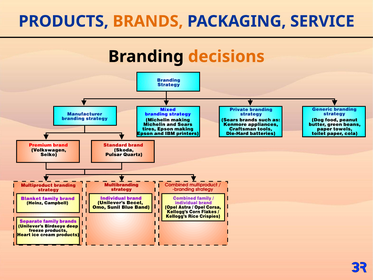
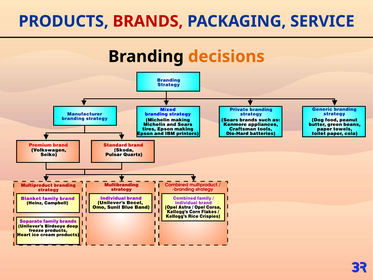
BRANDS colour: orange -> red
